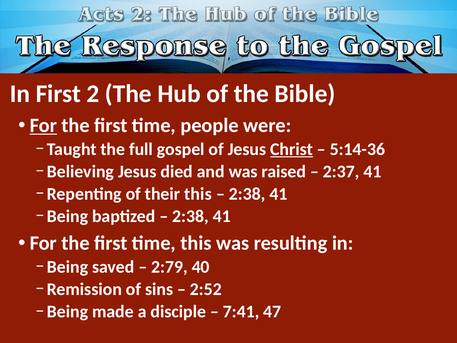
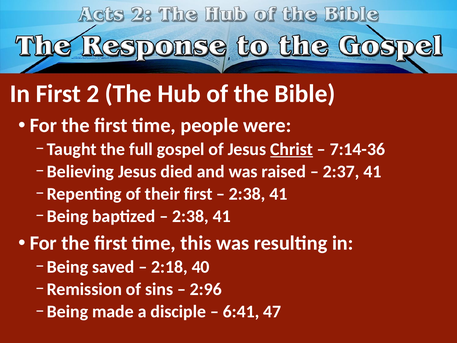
For at (43, 125) underline: present -> none
5:14-36: 5:14-36 -> 7:14-36
their this: this -> first
2:79: 2:79 -> 2:18
2:52: 2:52 -> 2:96
7:41: 7:41 -> 6:41
